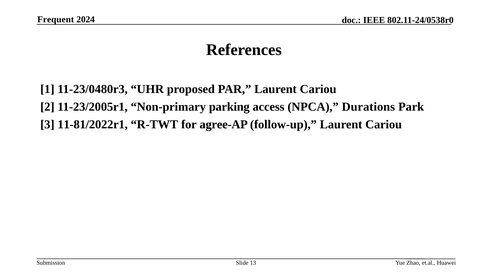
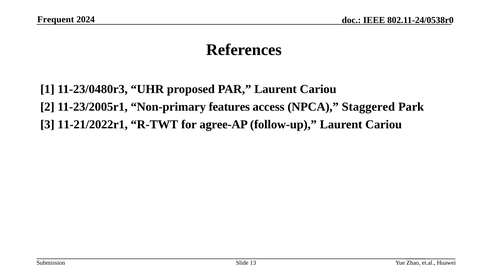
parking: parking -> features
Durations: Durations -> Staggered
11-81/2022r1: 11-81/2022r1 -> 11-21/2022r1
